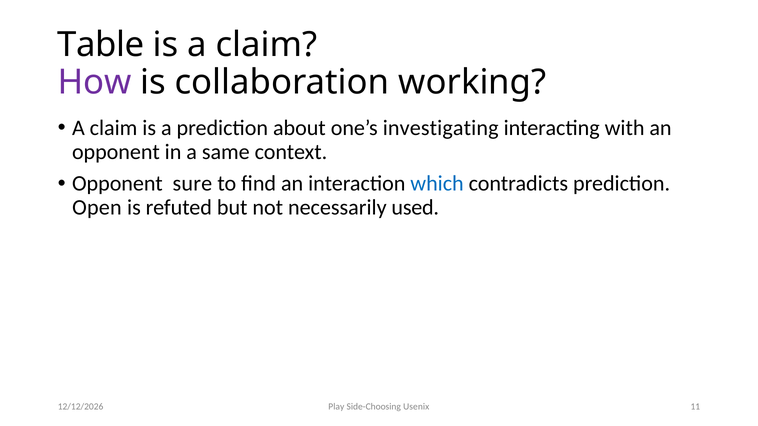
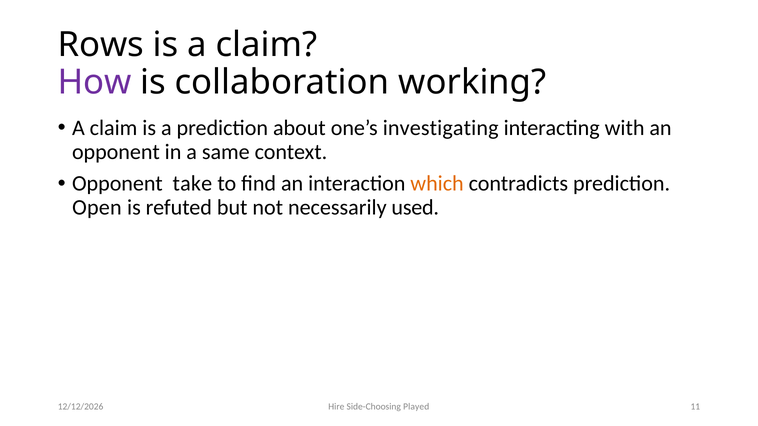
Table: Table -> Rows
sure: sure -> take
which colour: blue -> orange
Play: Play -> Hire
Usenix: Usenix -> Played
